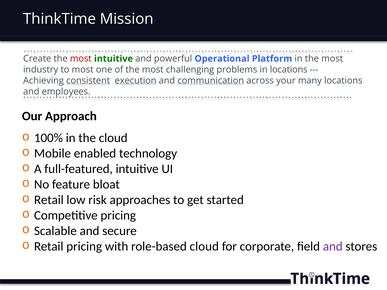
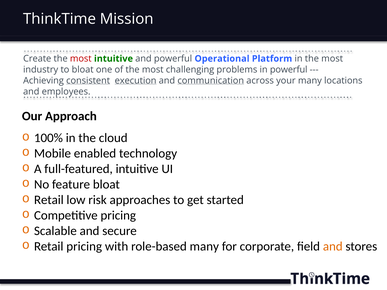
to most: most -> bloat
in locations: locations -> powerful
role-based cloud: cloud -> many
and at (333, 246) colour: purple -> orange
